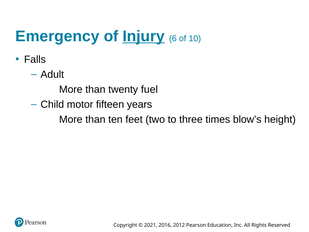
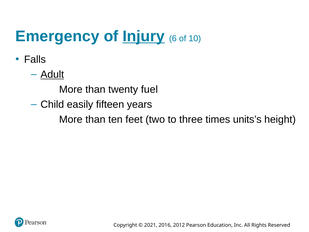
Adult underline: none -> present
motor: motor -> easily
blow’s: blow’s -> units’s
